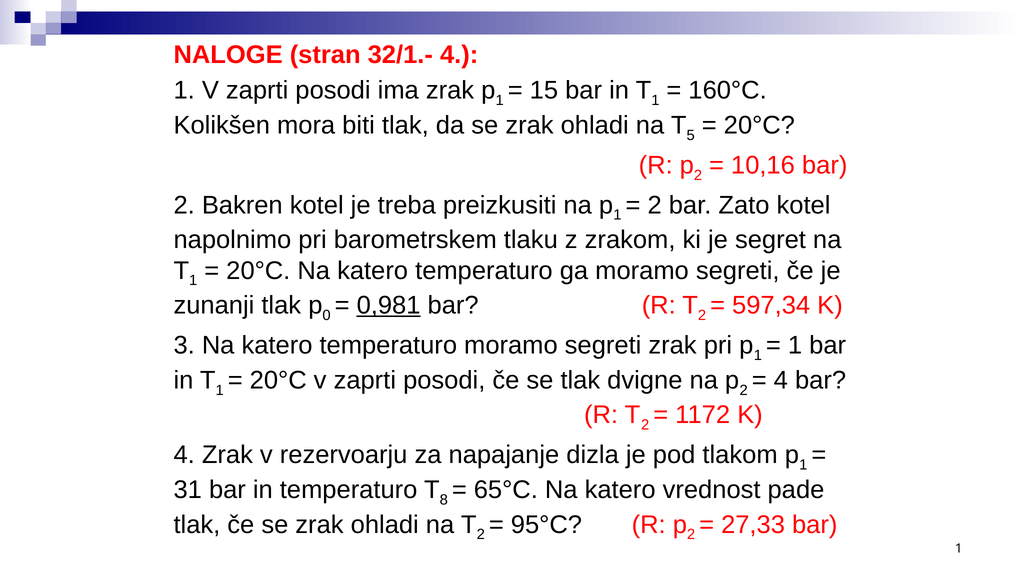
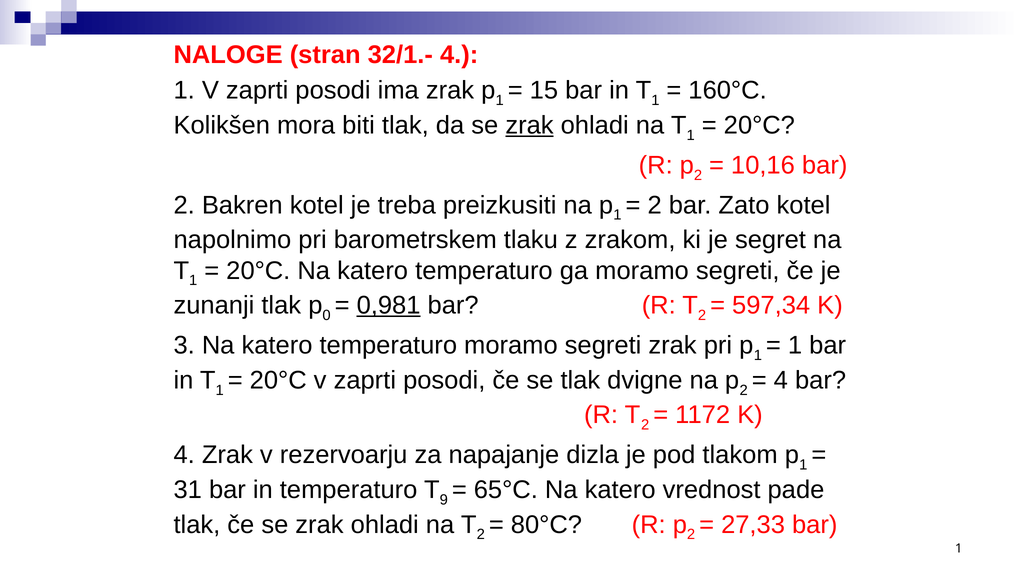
zrak at (530, 125) underline: none -> present
5 at (691, 135): 5 -> 1
8: 8 -> 9
95°C: 95°C -> 80°C
